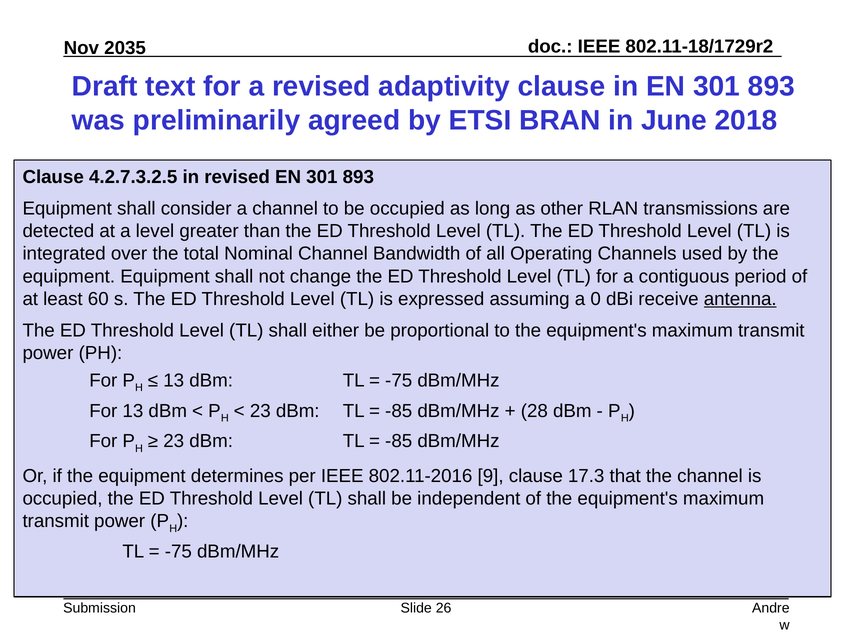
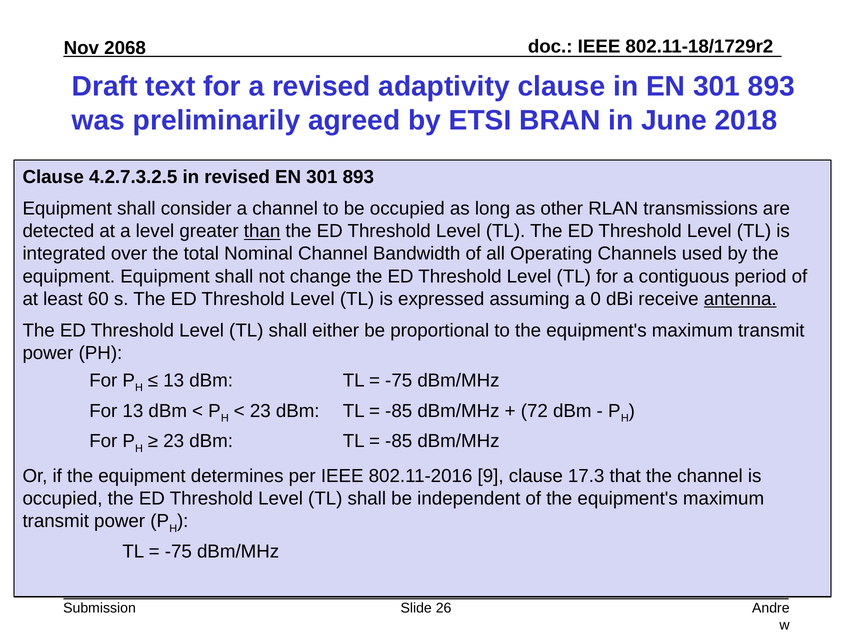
2035: 2035 -> 2068
than underline: none -> present
28: 28 -> 72
